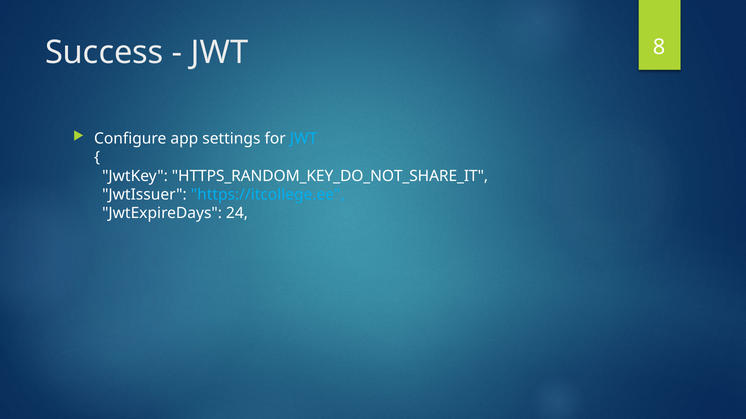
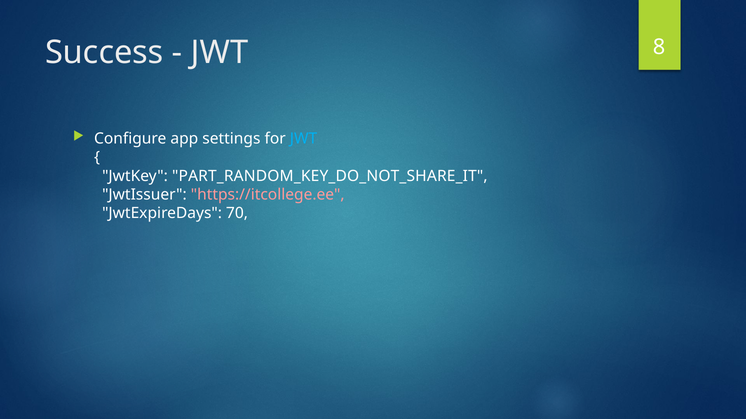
HTTPS_RANDOM_KEY_DO_NOT_SHARE_IT: HTTPS_RANDOM_KEY_DO_NOT_SHARE_IT -> PART_RANDOM_KEY_DO_NOT_SHARE_IT
https://itcollege.ee colour: light blue -> pink
24: 24 -> 70
